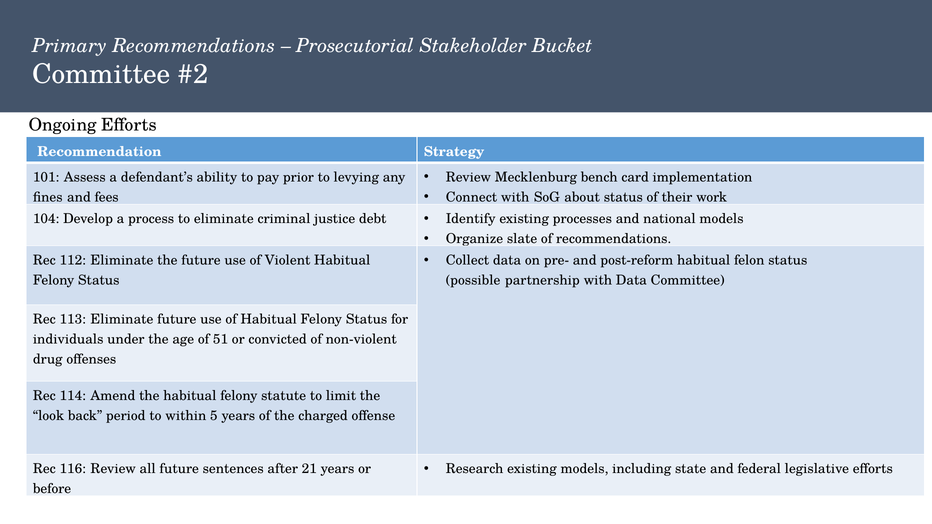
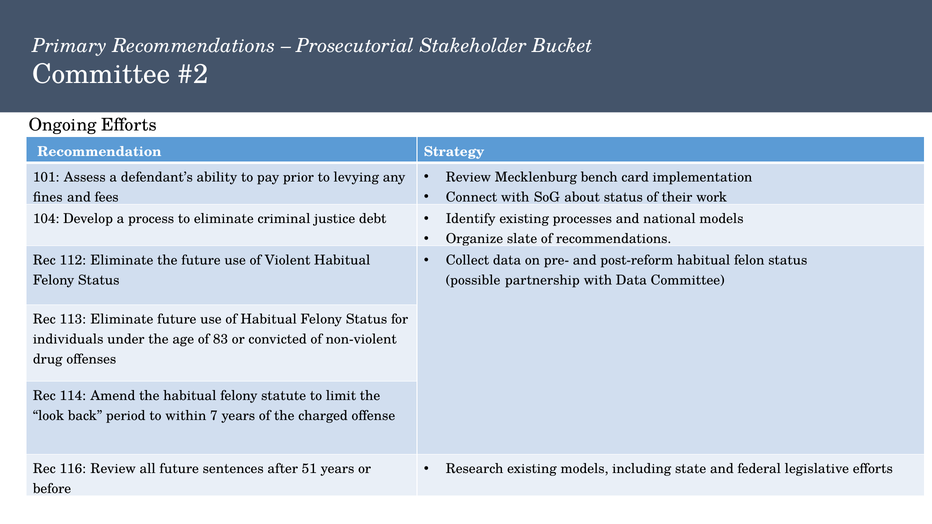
51: 51 -> 83
5: 5 -> 7
21: 21 -> 51
